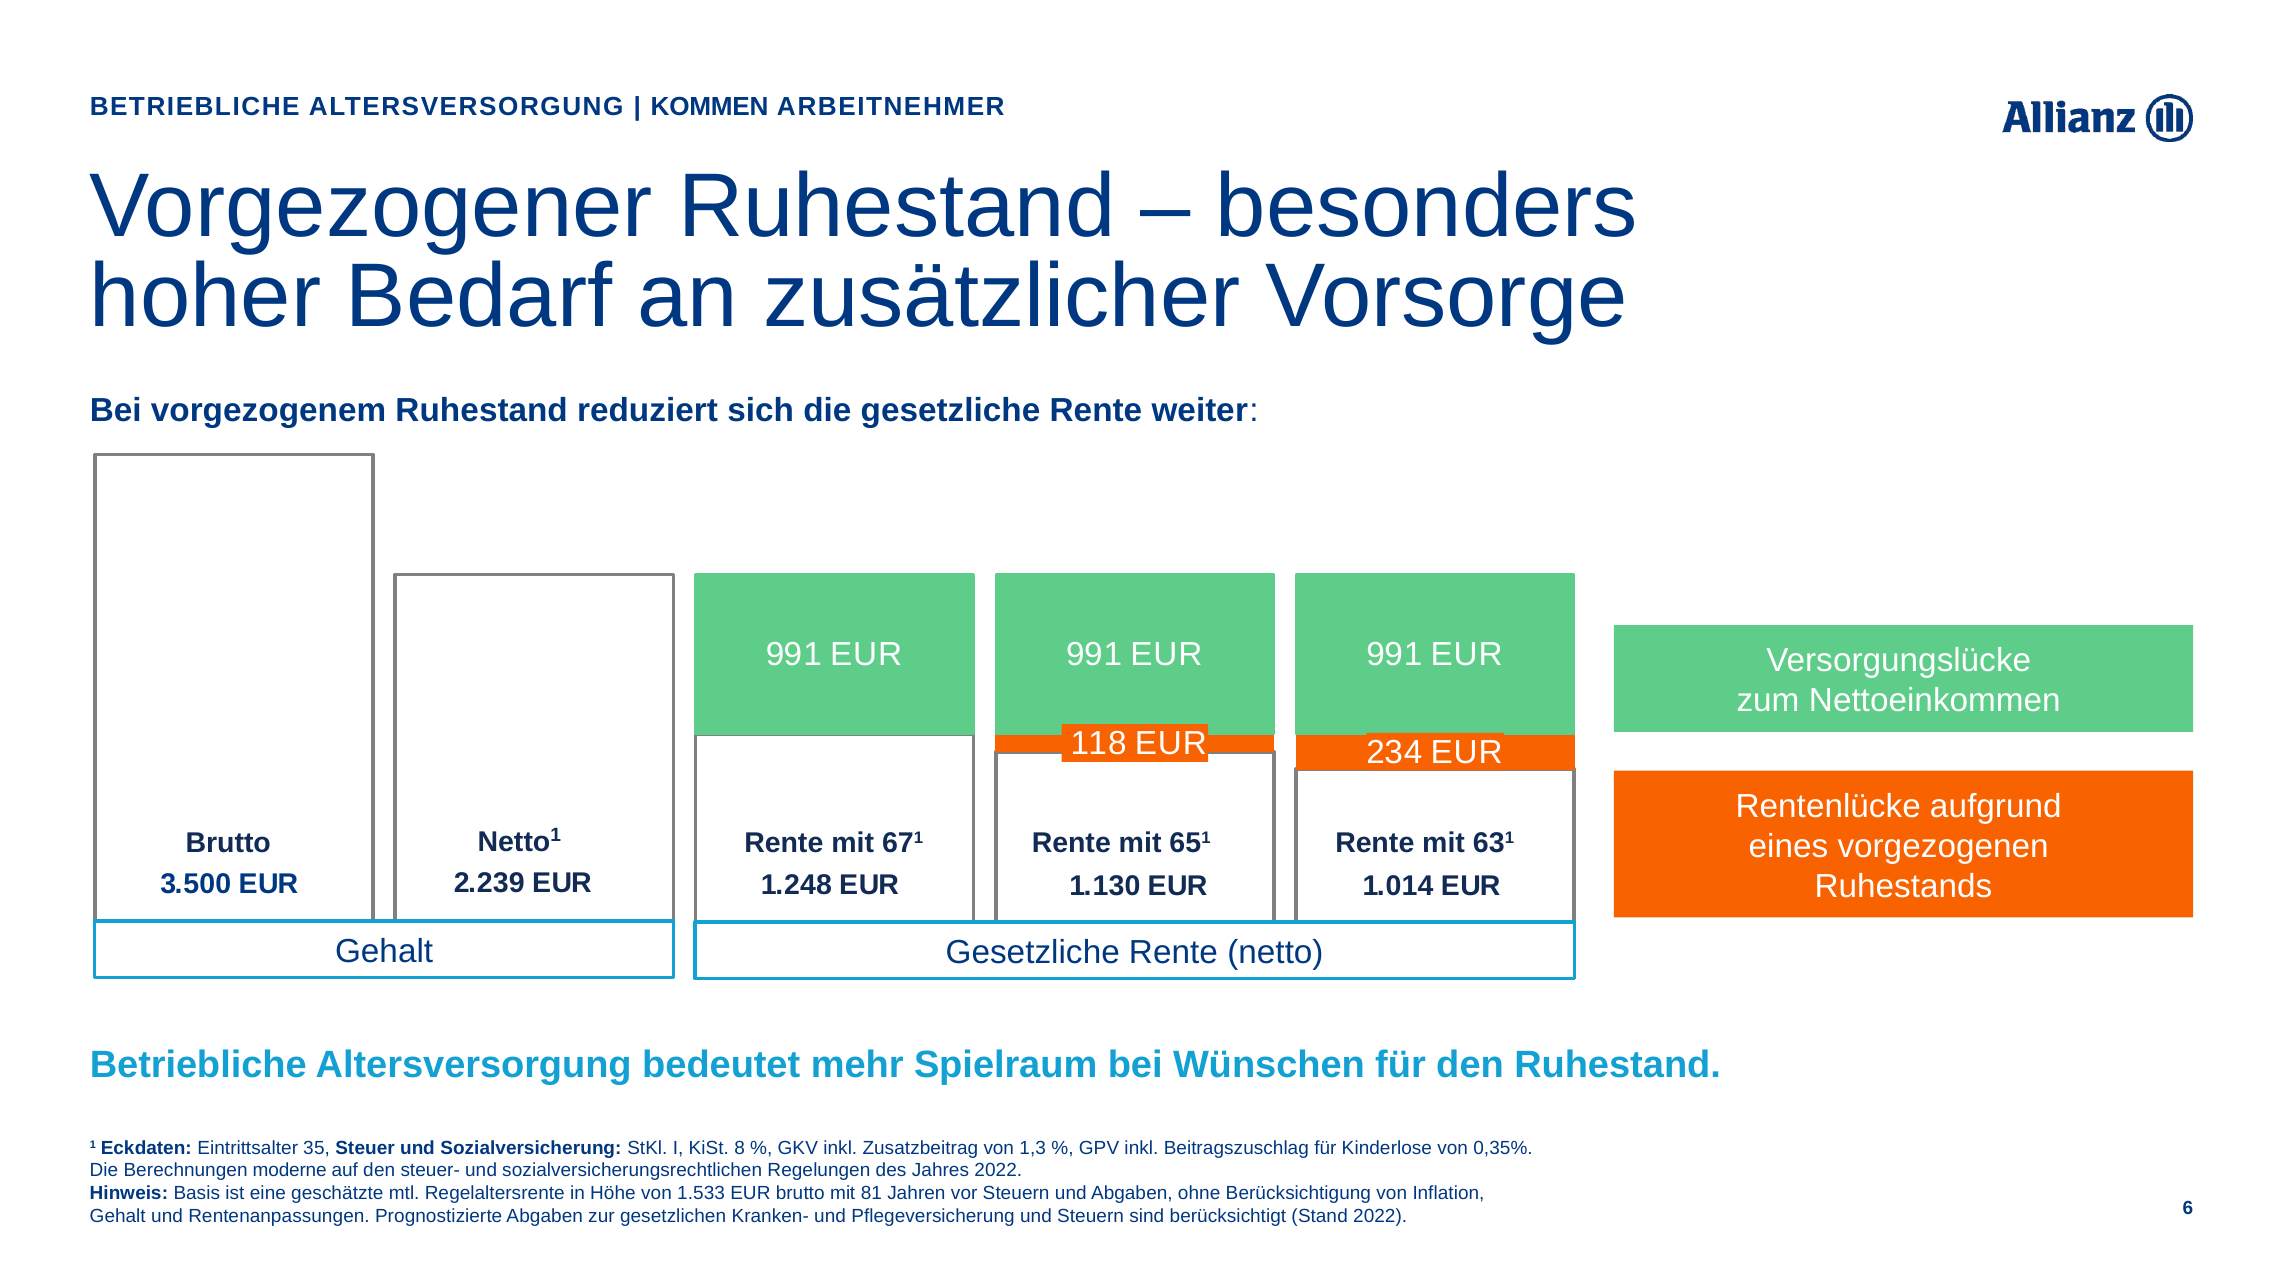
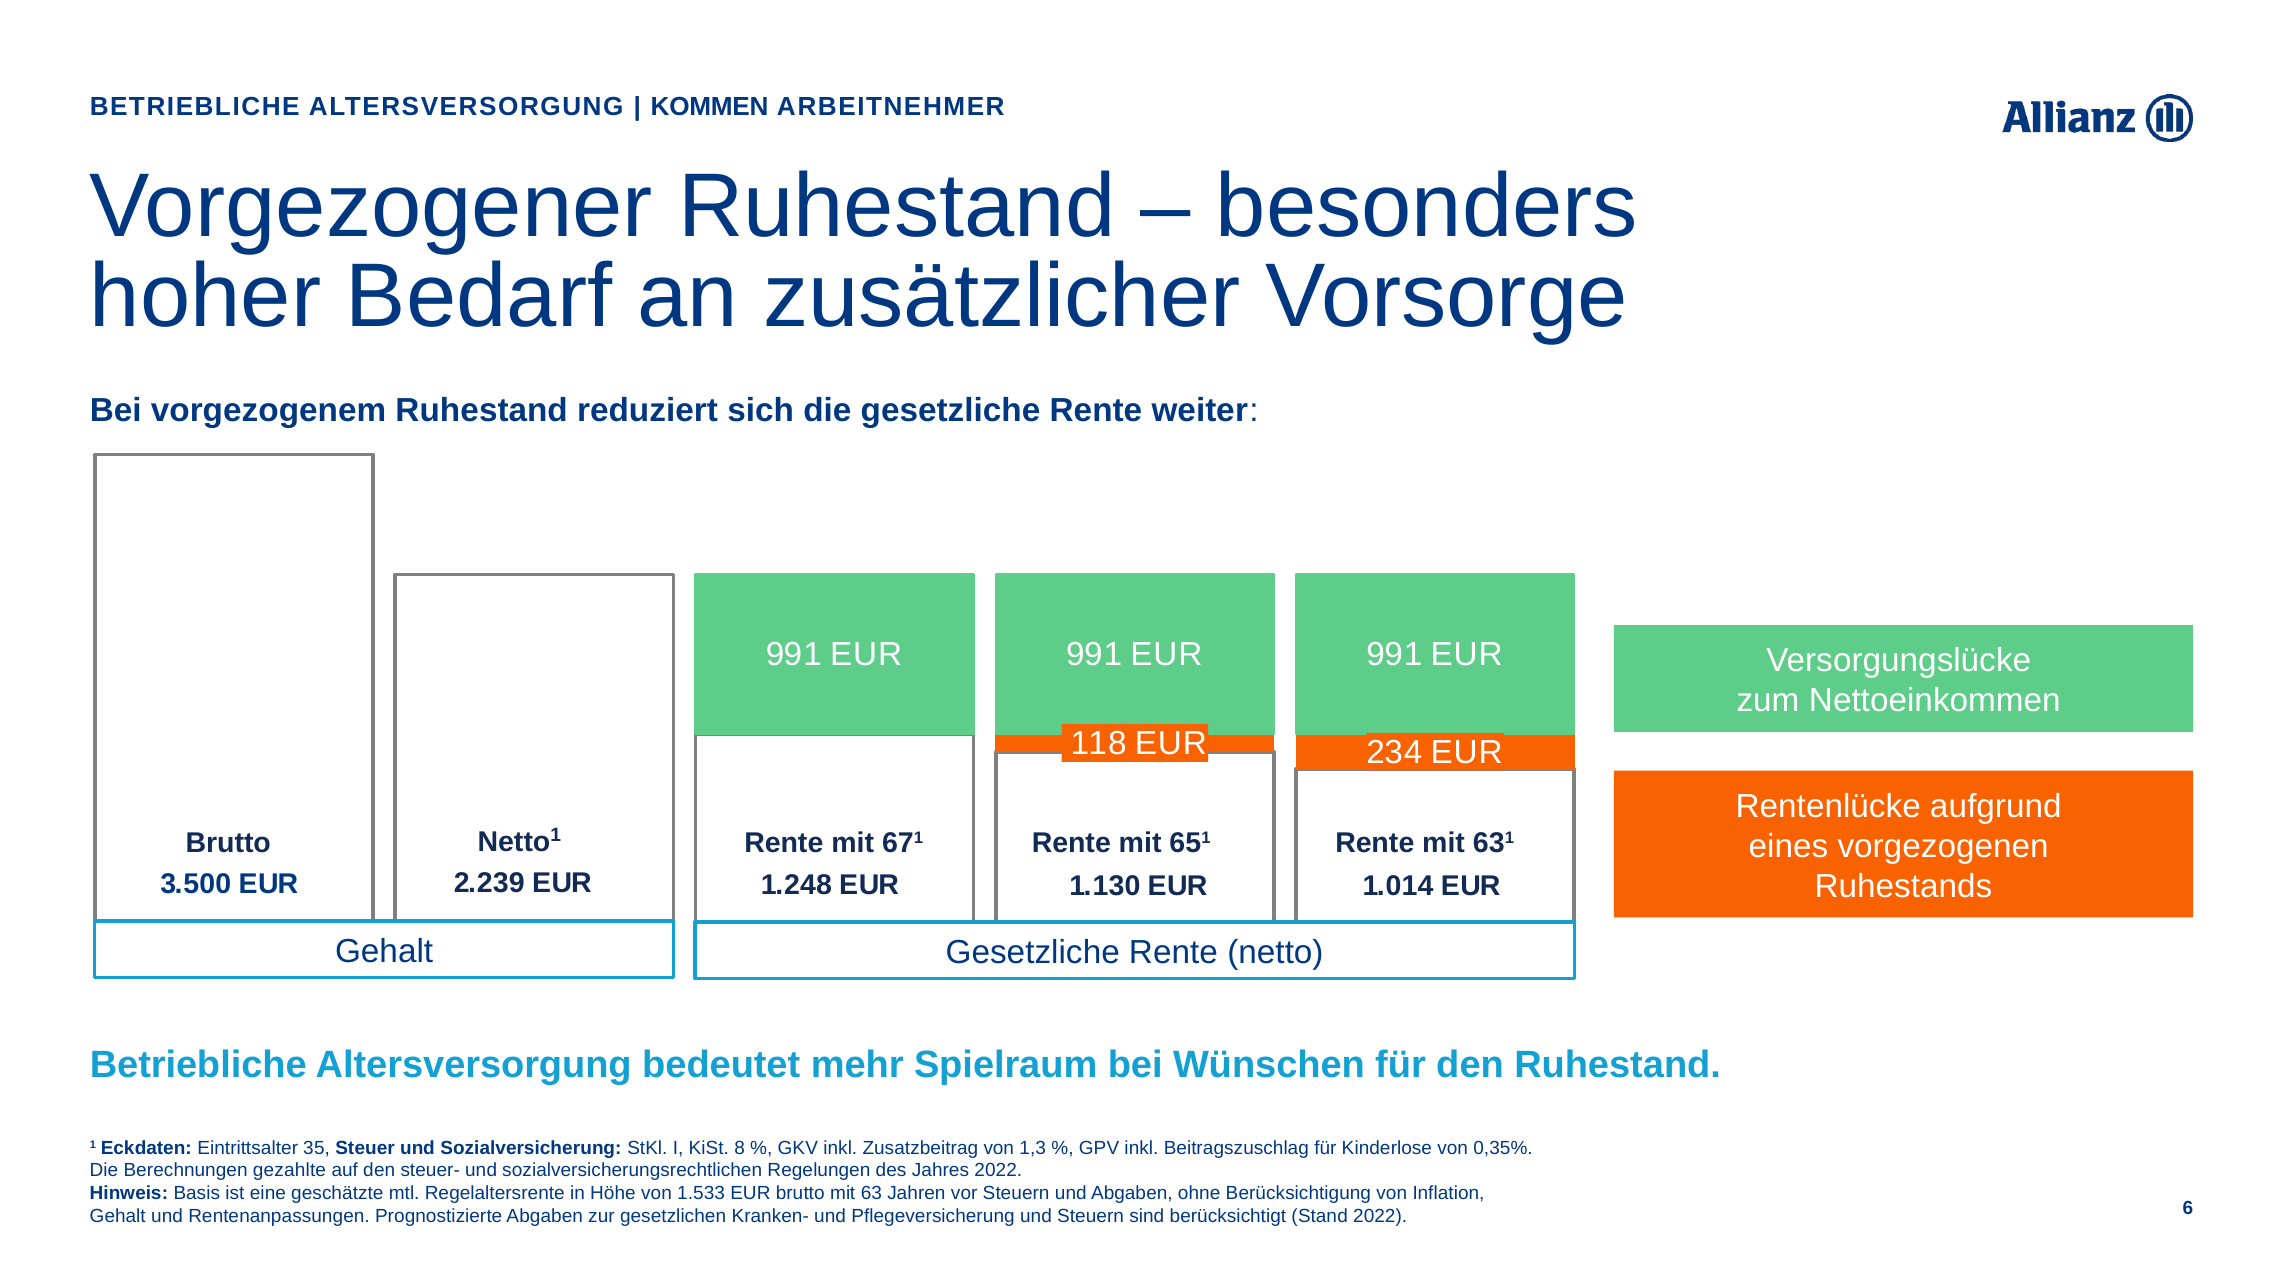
moderne: moderne -> gezahlte
81: 81 -> 63
